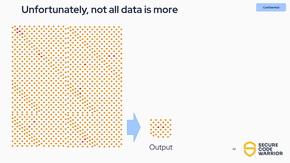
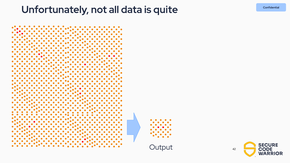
more: more -> quite
